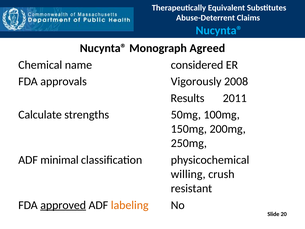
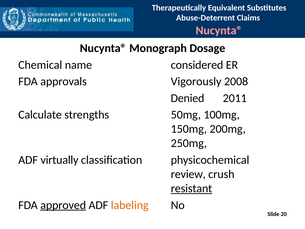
Nucynta® at (219, 30) colour: light blue -> pink
Agreed: Agreed -> Dosage
Results: Results -> Denied
minimal: minimal -> virtually
willing: willing -> review
resistant underline: none -> present
